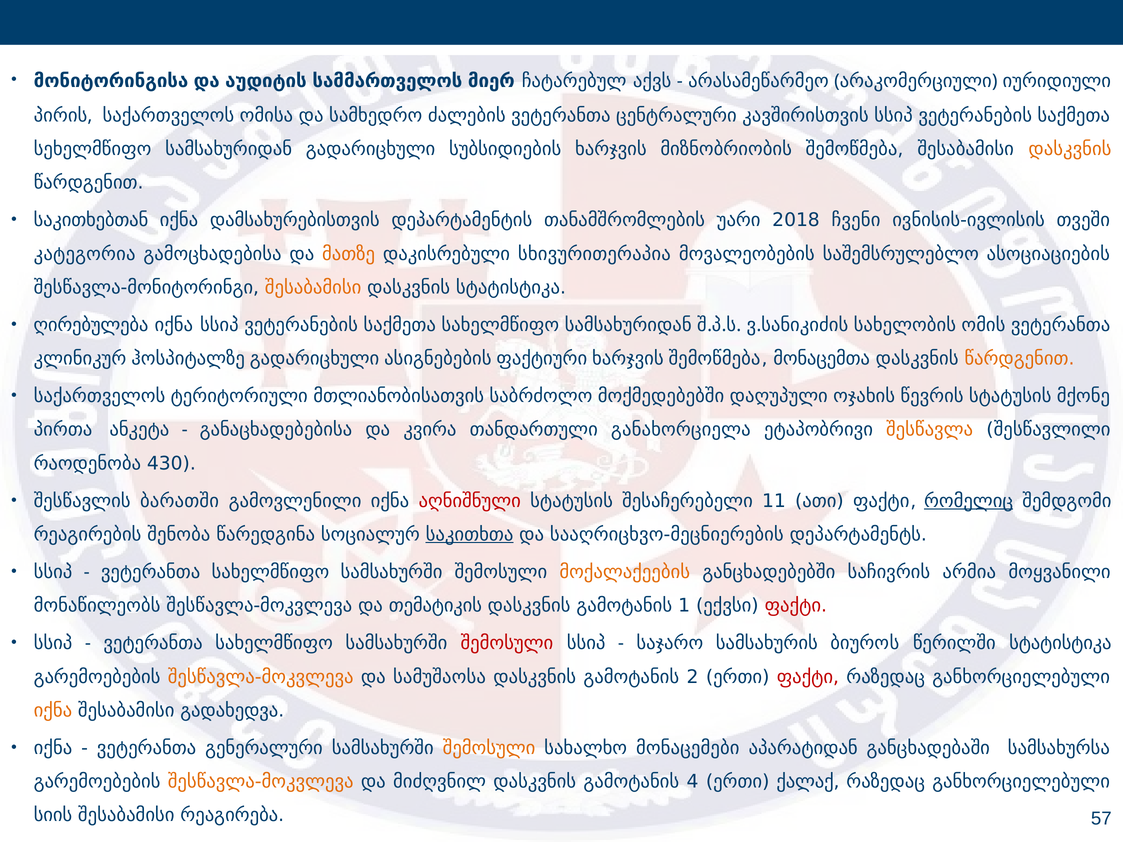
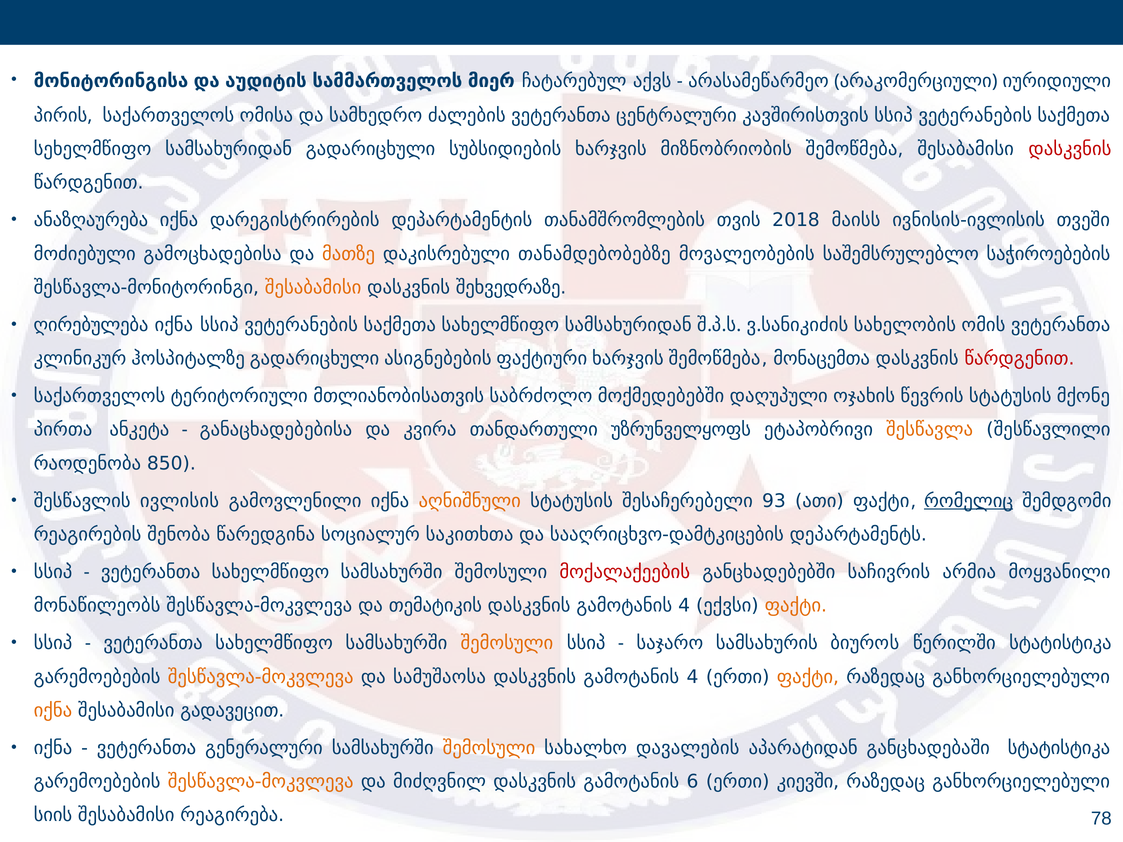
დასკვნის at (1070, 149) colour: orange -> red
საკითხებთან: საკითხებთან -> ანაზღაურება
დამსახურებისთვის: დამსახურებისთვის -> დარეგისტრირების
უარი: უარი -> თვის
ჩვენი: ჩვენი -> მაისს
კატეგორია: კატეგორია -> მოძიებული
სხივურითერაპია: სხივურითერაპია -> თანამდებობებზე
ასოციაციების: ასოციაციების -> საჭიროებების
დასკვნის სტატისტიკა: სტატისტიკა -> შეხვედრაზე
წარდგენით at (1019, 359) colour: orange -> red
განახორციელა: განახორციელა -> უზრუნველყოფს
430: 430 -> 850
ბარათში: ბარათში -> ივლისის
აღნიშნული colour: red -> orange
11: 11 -> 93
საკითხთა underline: present -> none
სააღრიცხვო-მეცნიერების: სააღრიცხვო-მეცნიერების -> სააღრიცხვო-დამტკიცების
მოქალაქეების colour: orange -> red
1 at (684, 606): 1 -> 4
ფაქტი at (796, 606) colour: red -> orange
შემოსული at (507, 643) colour: red -> orange
2 at (693, 677): 2 -> 4
ფაქტი at (808, 677) colour: red -> orange
გადახედვა: გადახედვა -> გადავეცით
მონაცემები: მონაცემები -> დავალების
განცხადებაში სამსახურსა: სამსახურსა -> სტატისტიკა
4: 4 -> 6
ქალაქ: ქალაქ -> კიევში
57: 57 -> 78
